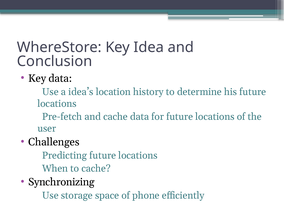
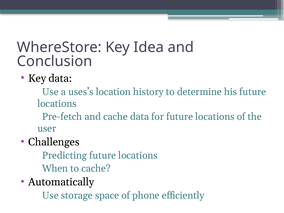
idea’s: idea’s -> uses’s
Synchronizing: Synchronizing -> Automatically
